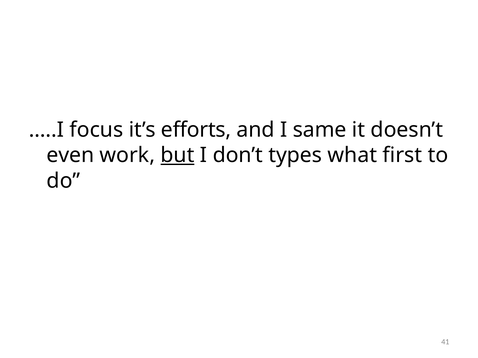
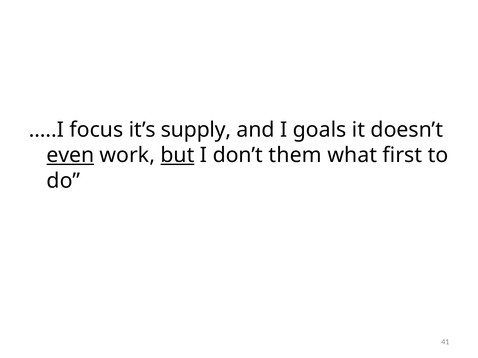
efforts: efforts -> supply
same: same -> goals
even underline: none -> present
types: types -> them
